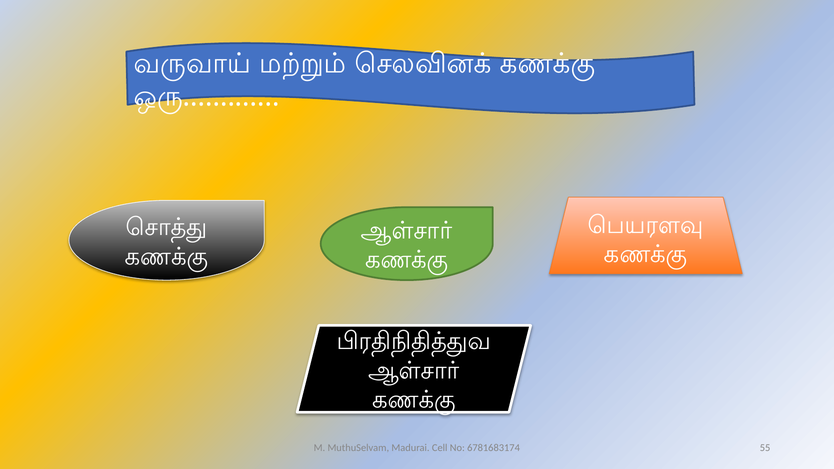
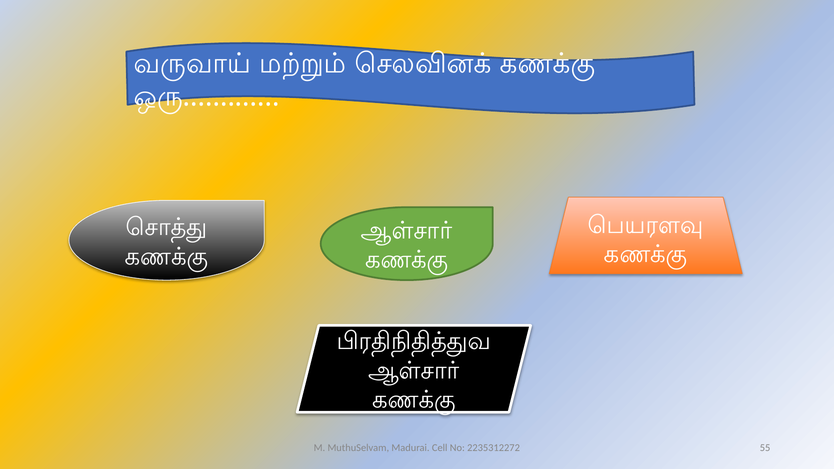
6781683174: 6781683174 -> 2235312272
